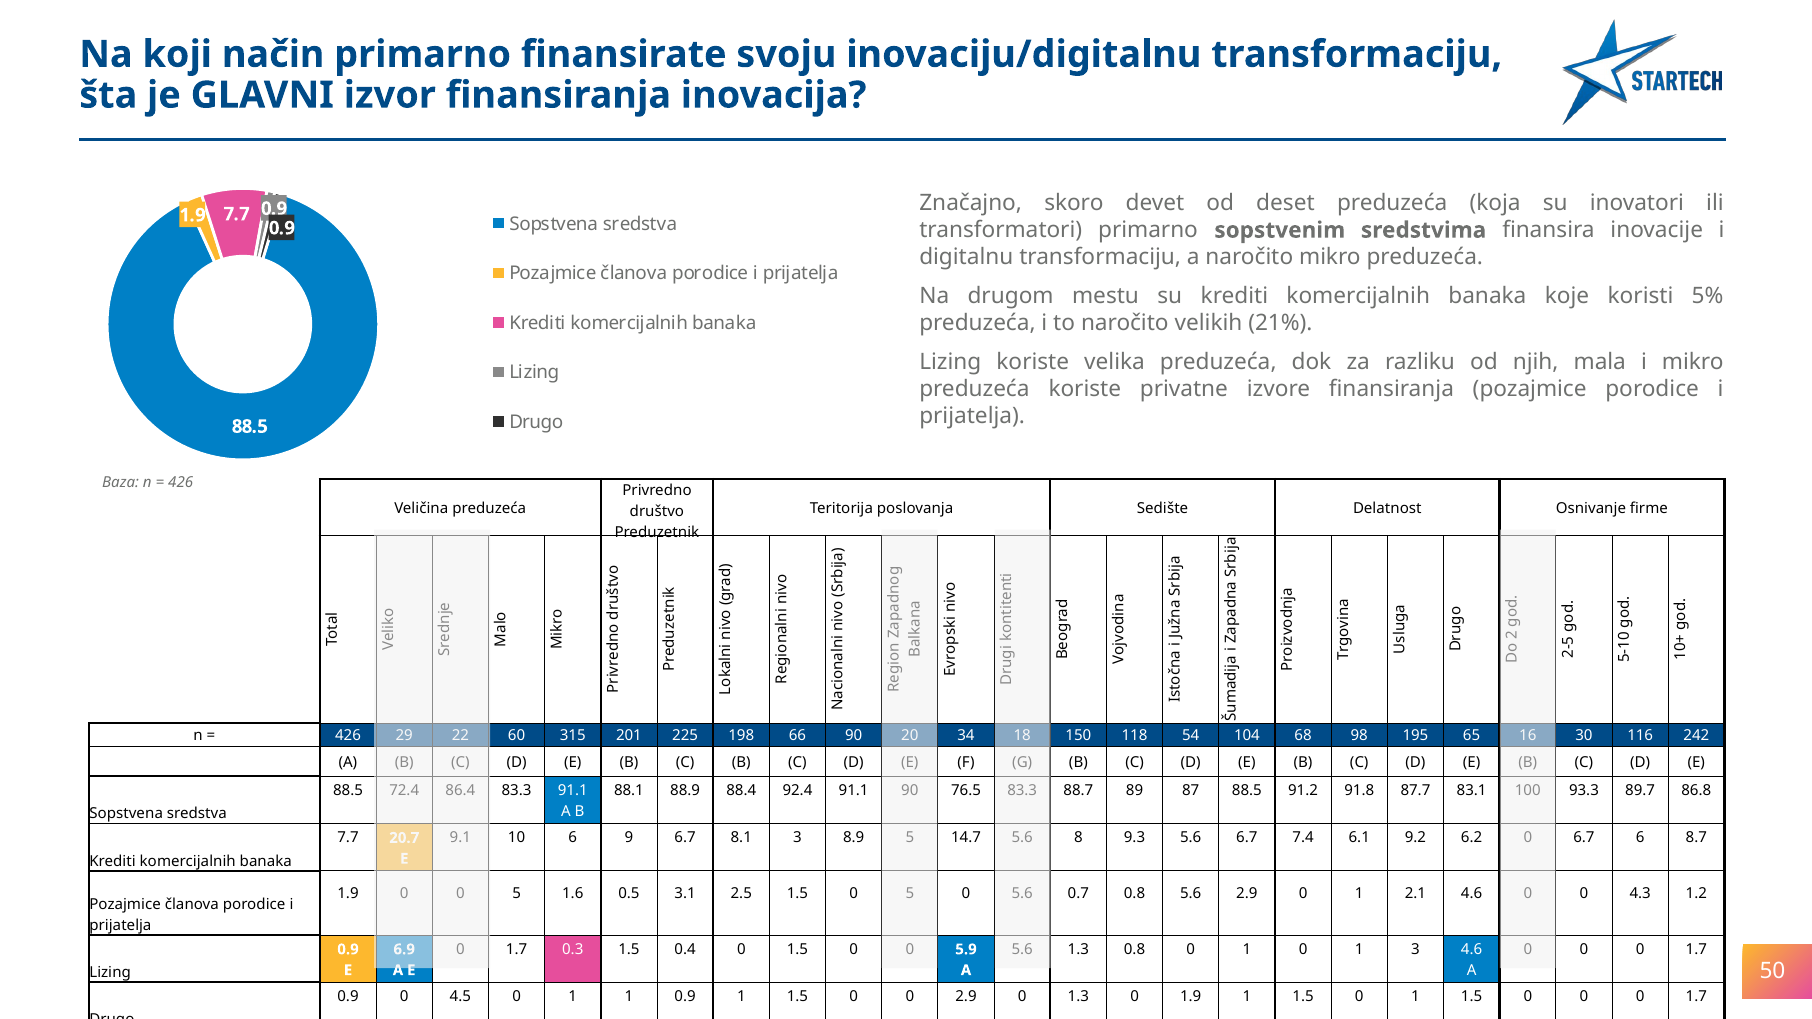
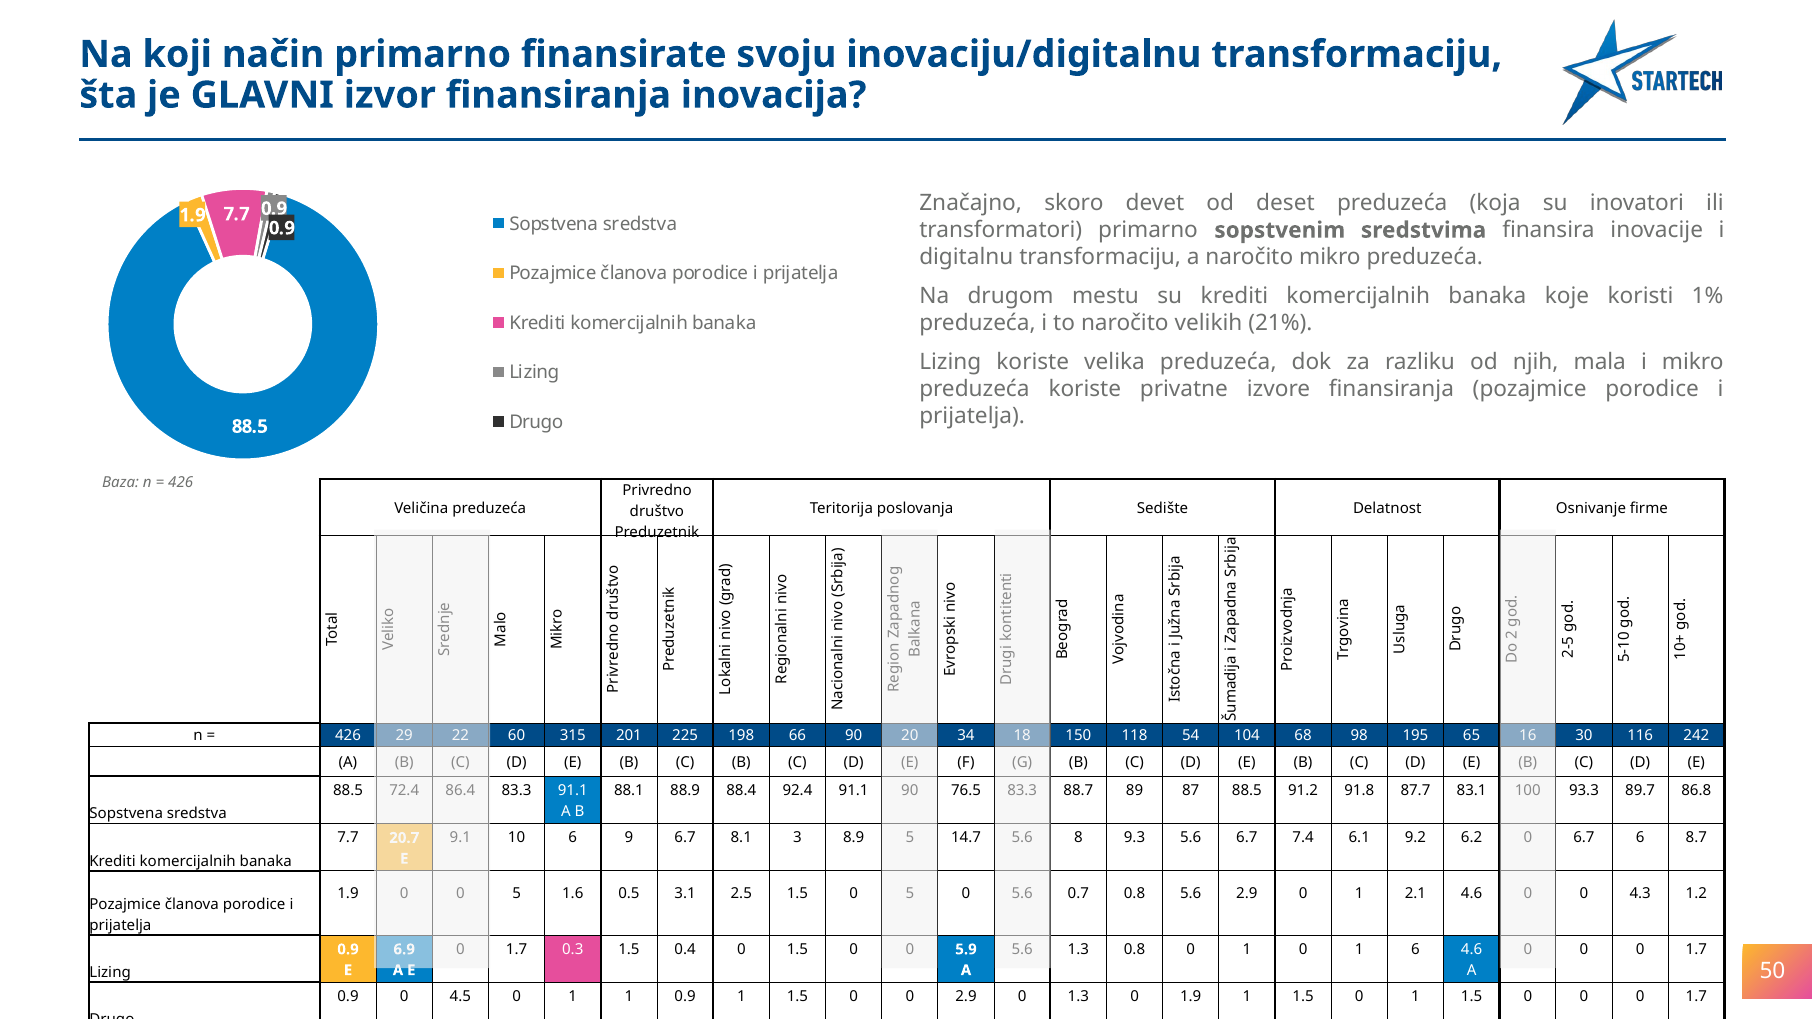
5%: 5% -> 1%
1 3: 3 -> 6
